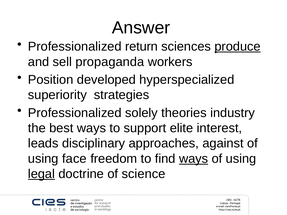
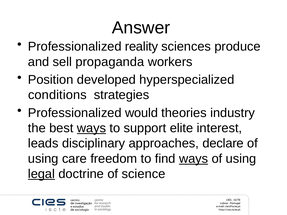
return: return -> reality
produce underline: present -> none
superiority: superiority -> conditions
solely: solely -> would
ways at (91, 128) underline: none -> present
against: against -> declare
face: face -> care
